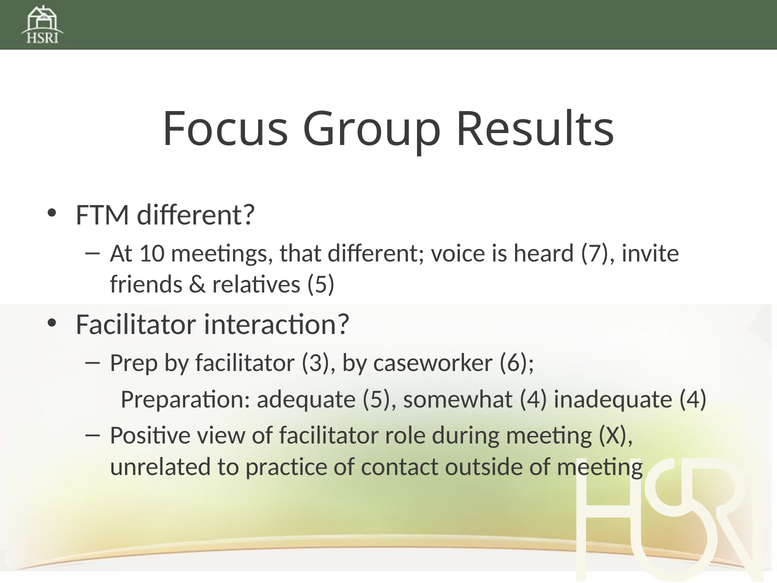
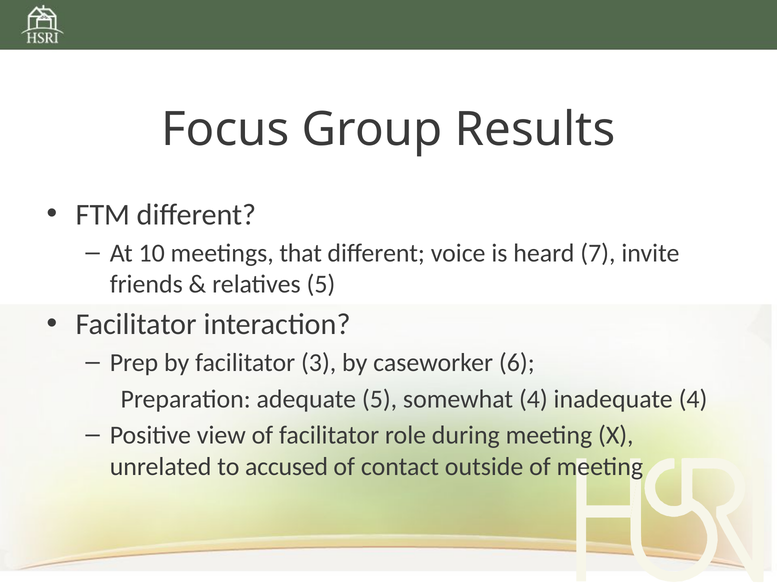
practice: practice -> accused
